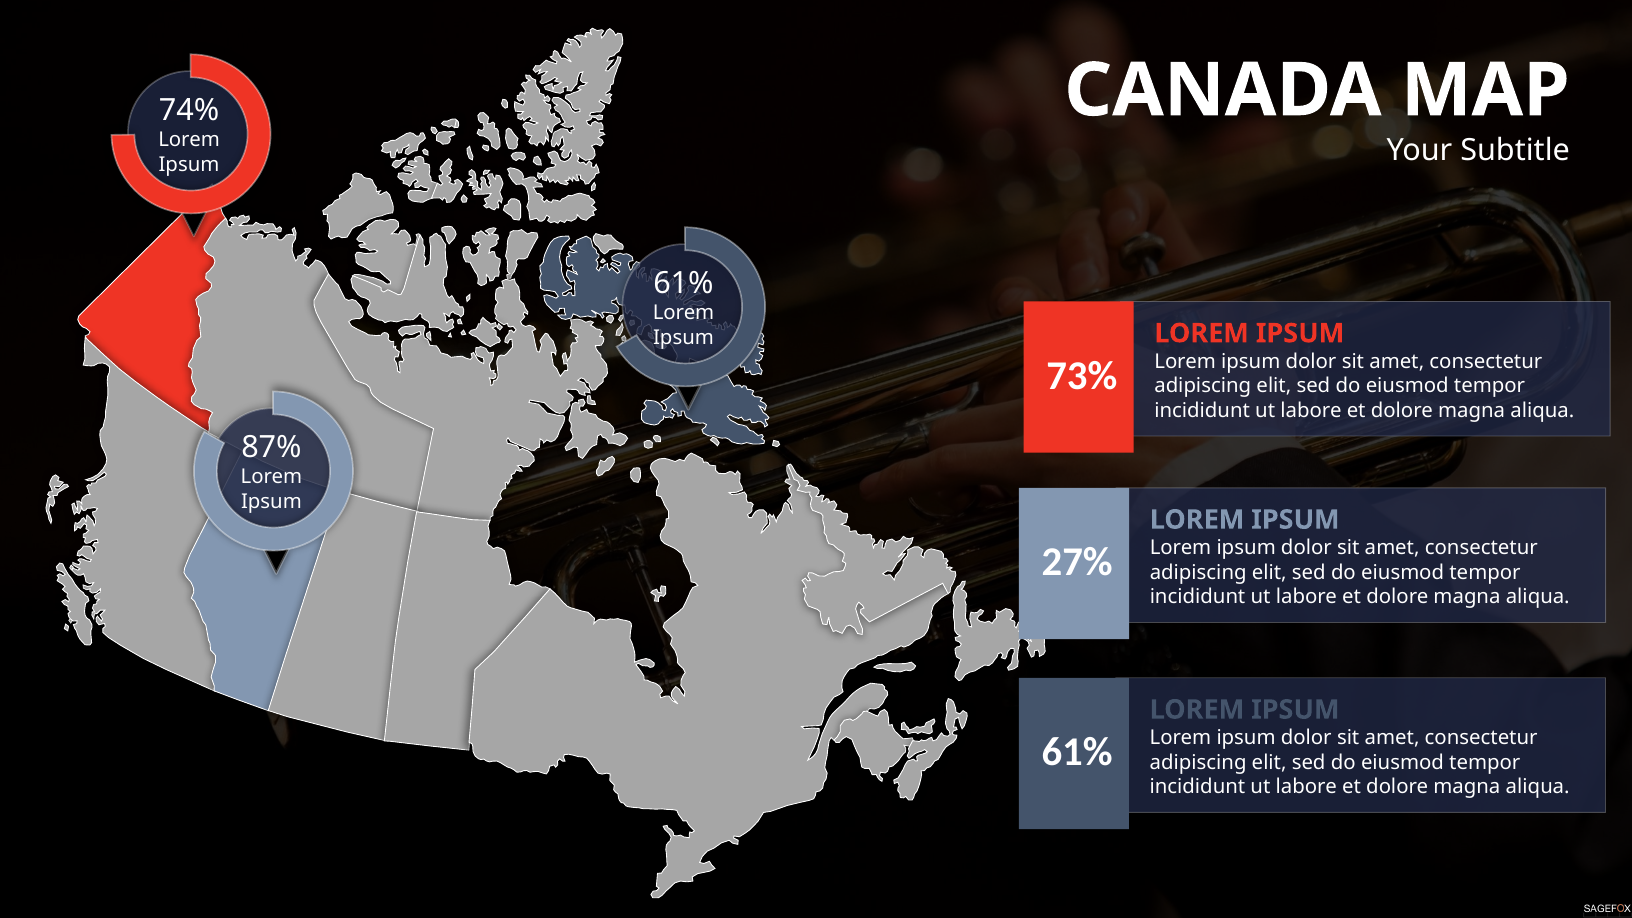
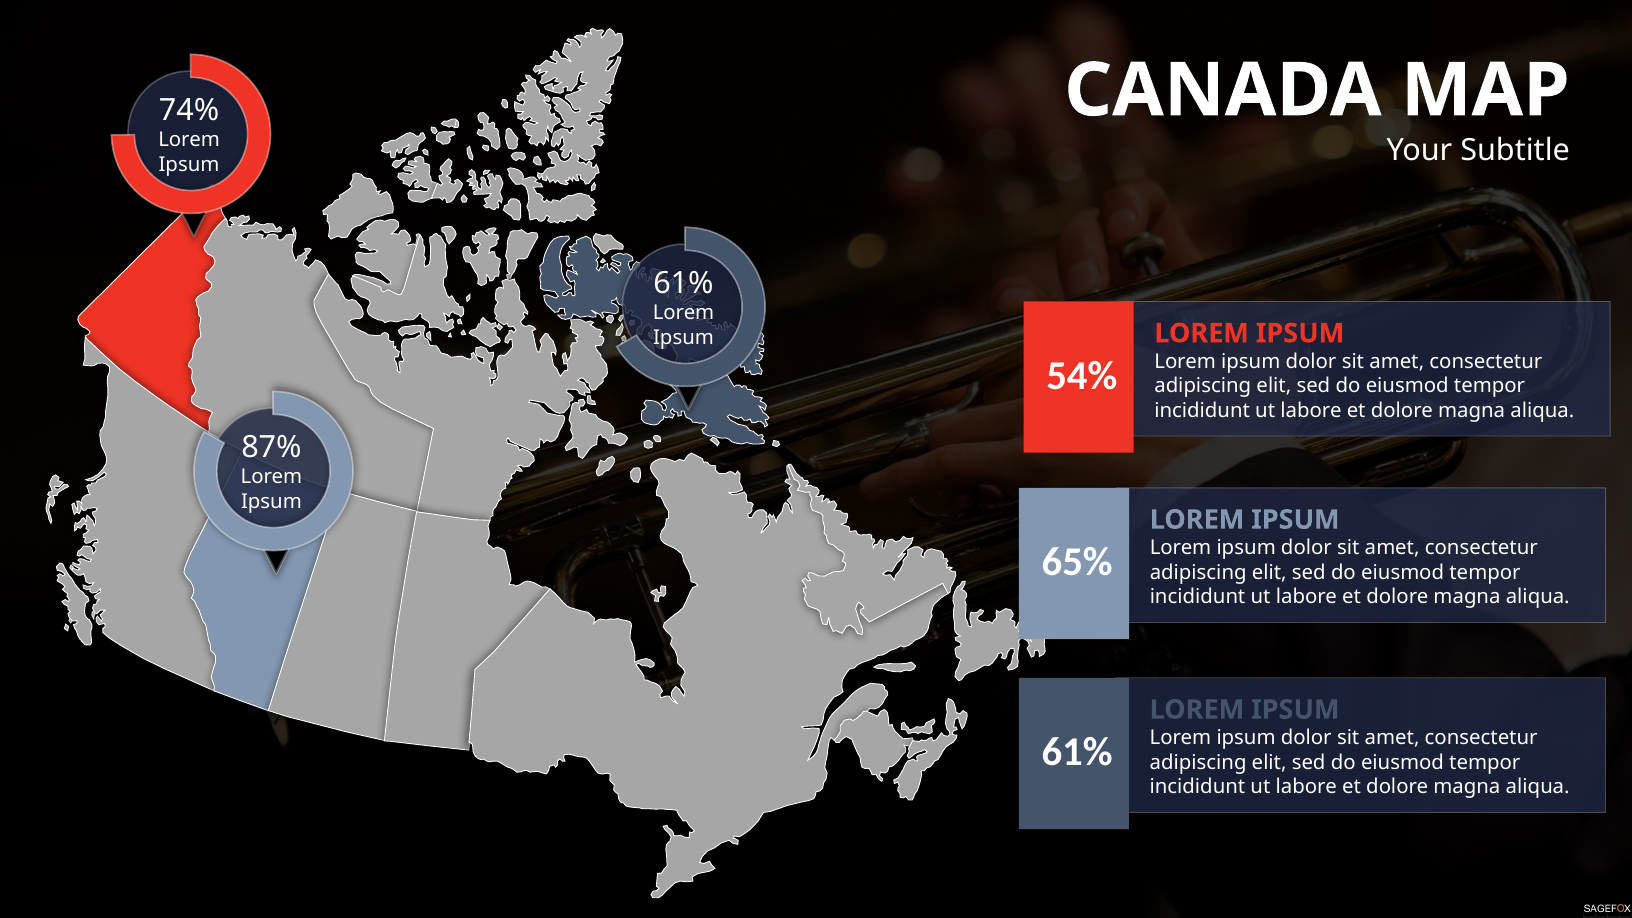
73%: 73% -> 54%
27%: 27% -> 65%
